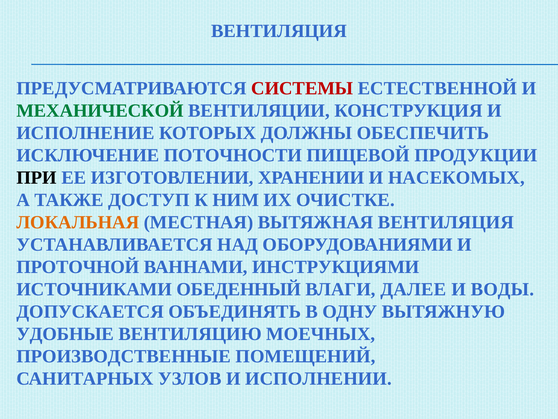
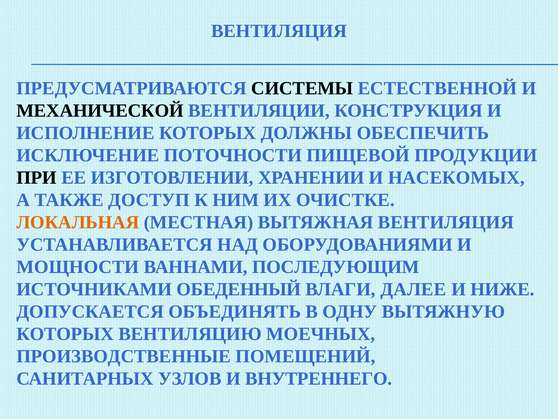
СИСТЕМЫ colour: red -> black
МЕХАНИЧЕСКОЙ colour: green -> black
ПРОТОЧНОЙ: ПРОТОЧНОЙ -> МОЩНОСТИ
ИНСТРУКЦИЯМИ: ИНСТРУКЦИЯМИ -> ПОСЛЕДУЮЩИМ
ВОДЫ: ВОДЫ -> НИЖЕ
УДОБНЫЕ at (65, 334): УДОБНЫЕ -> КОТОРЫХ
ИСПОЛНЕНИИ: ИСПОЛНЕНИИ -> ВНУТРЕННЕГО
